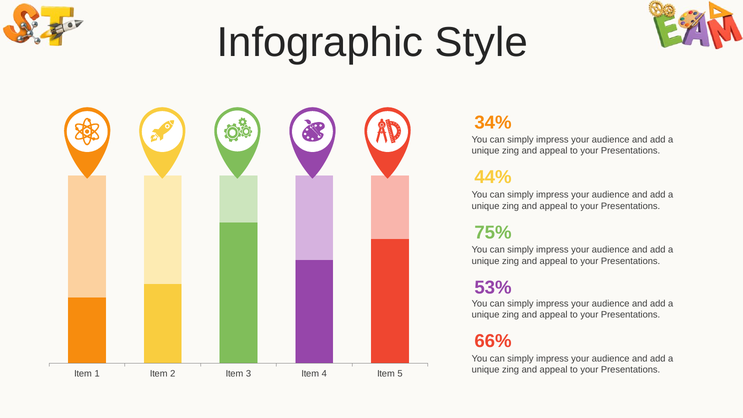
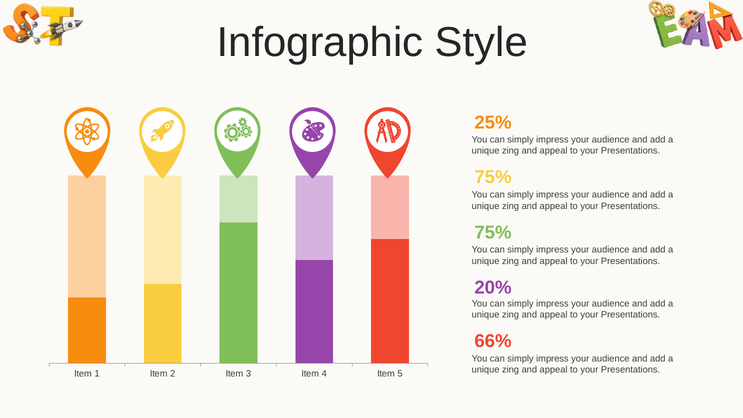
34%: 34% -> 25%
44% at (493, 177): 44% -> 75%
53%: 53% -> 20%
